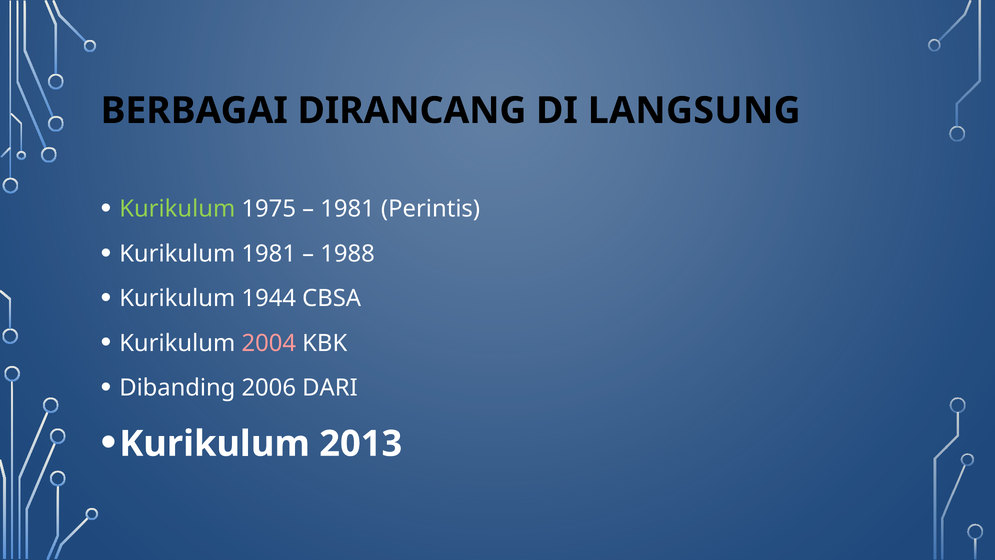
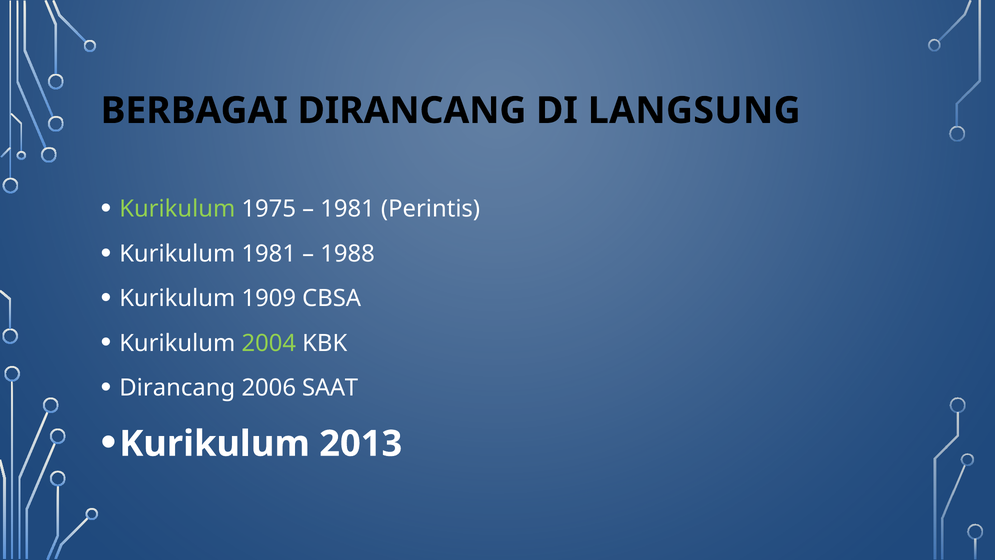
1944: 1944 -> 1909
2004 colour: pink -> light green
Dibanding at (177, 388): Dibanding -> Dirancang
DARI: DARI -> SAAT
